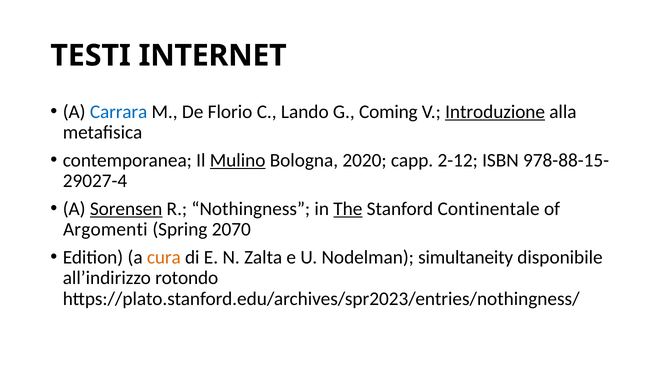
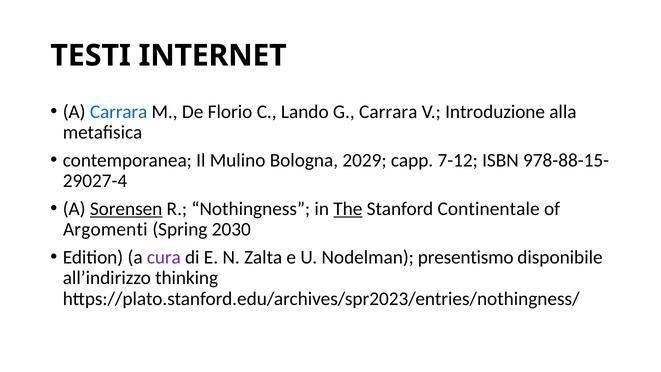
G Coming: Coming -> Carrara
Introduzione underline: present -> none
Mulino underline: present -> none
2020: 2020 -> 2029
2-12: 2-12 -> 7-12
2070: 2070 -> 2030
cura colour: orange -> purple
simultaneity: simultaneity -> presentismo
rotondo: rotondo -> thinking
